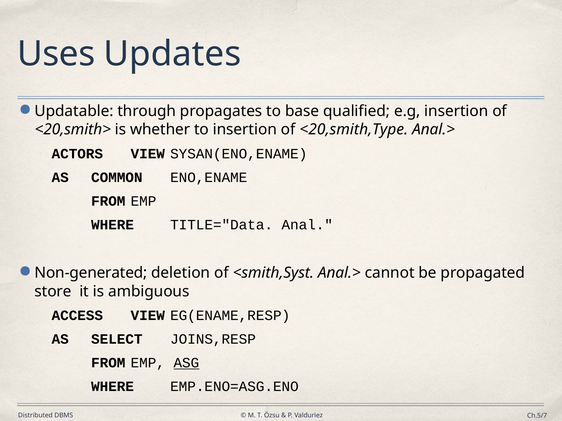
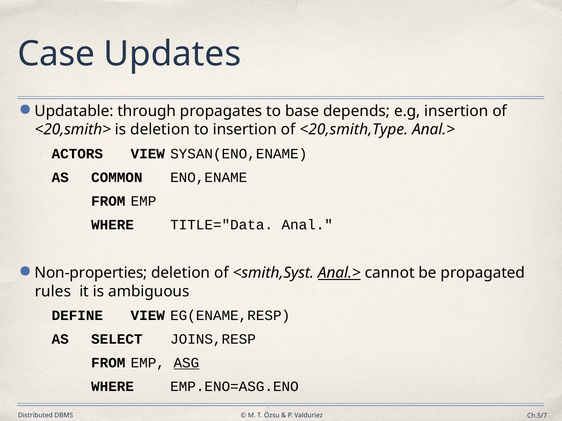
Uses: Uses -> Case
qualified: qualified -> depends
is whether: whether -> deletion
Non-generated: Non-generated -> Non-properties
Anal.> at (339, 273) underline: none -> present
store: store -> rules
ACCESS: ACCESS -> DEFINE
